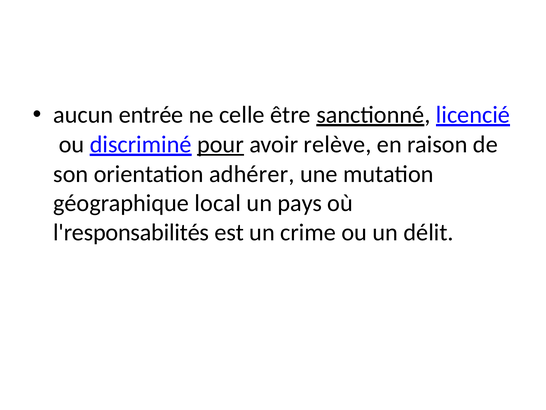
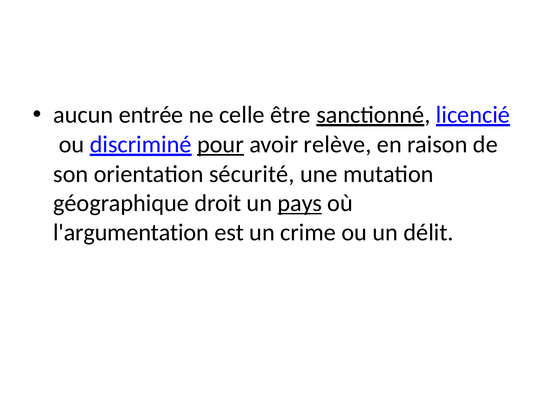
adhérer: adhérer -> sécurité
local: local -> droit
pays underline: none -> present
l'responsabilités: l'responsabilités -> l'argumentation
